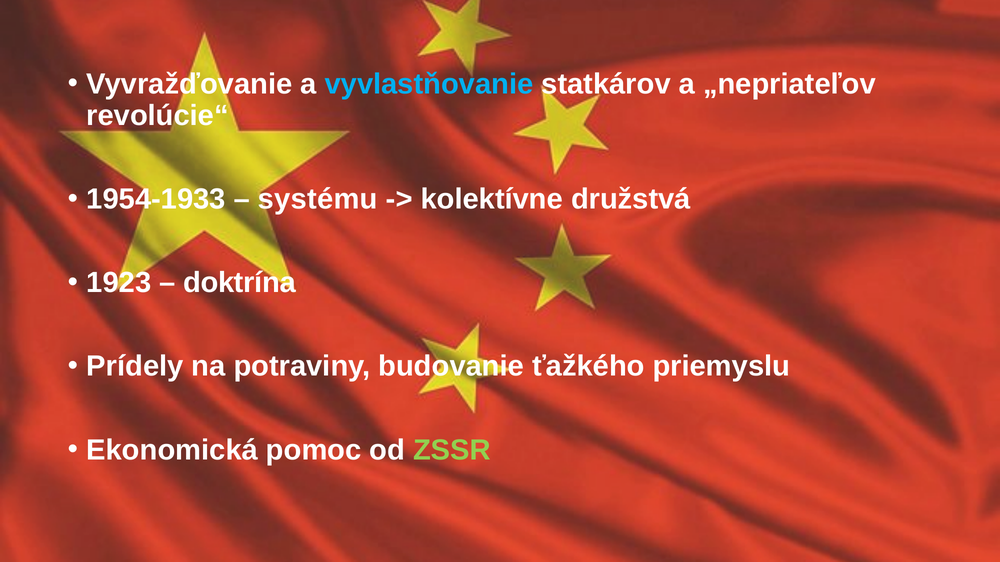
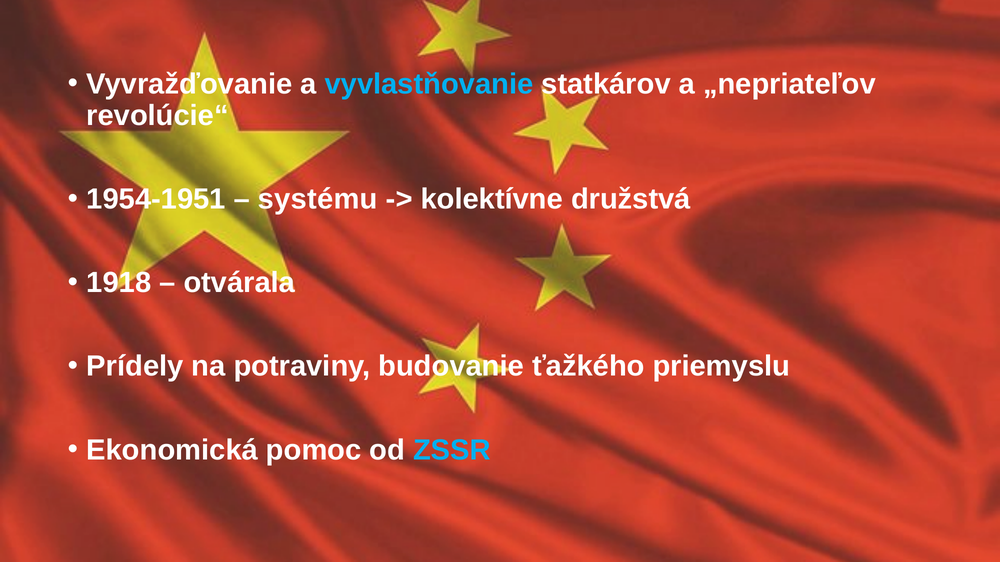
1954-1933: 1954-1933 -> 1954-1951
1923: 1923 -> 1918
doktrína: doktrína -> otvárala
ZSSR colour: light green -> light blue
